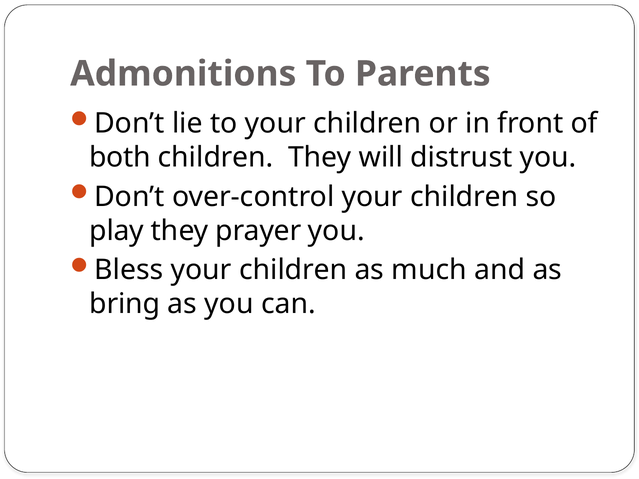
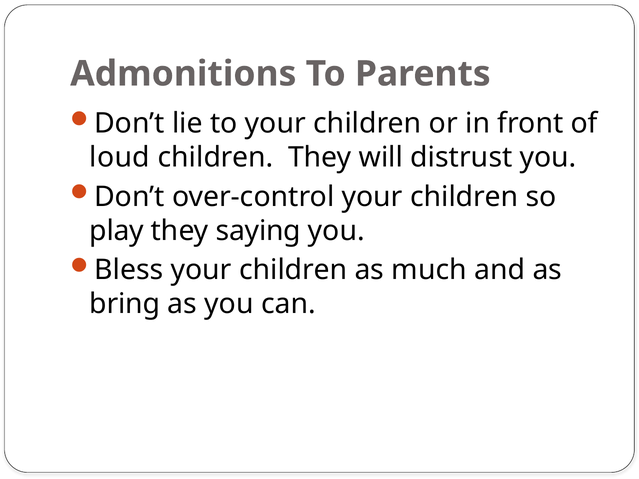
both: both -> loud
prayer: prayer -> saying
